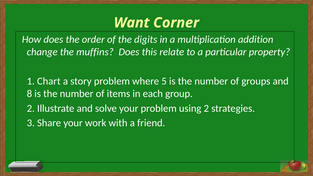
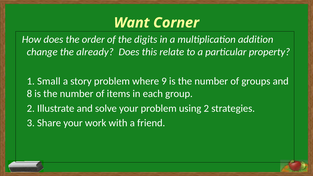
muffins: muffins -> already
Chart: Chart -> Small
5: 5 -> 9
